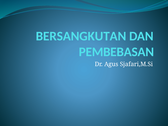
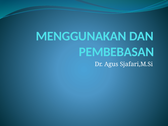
BERSANGKUTAN: BERSANGKUTAN -> MENGGUNAKAN
